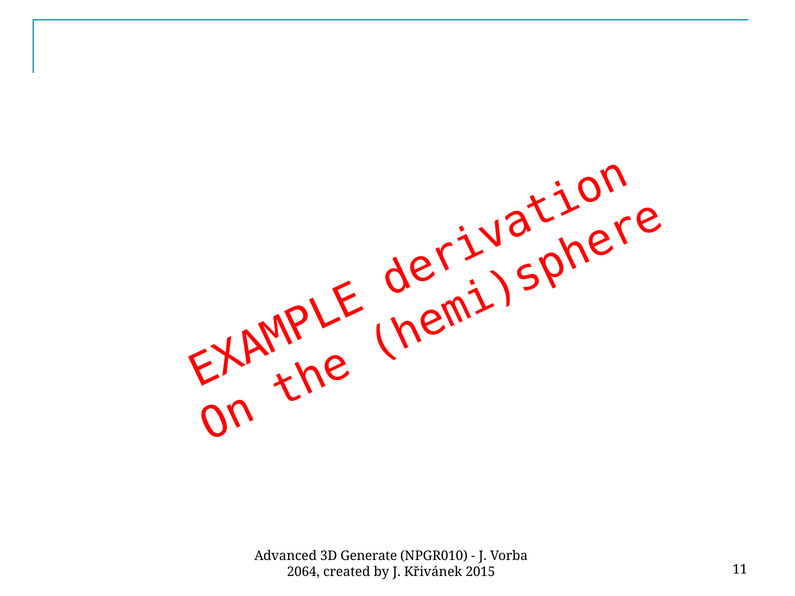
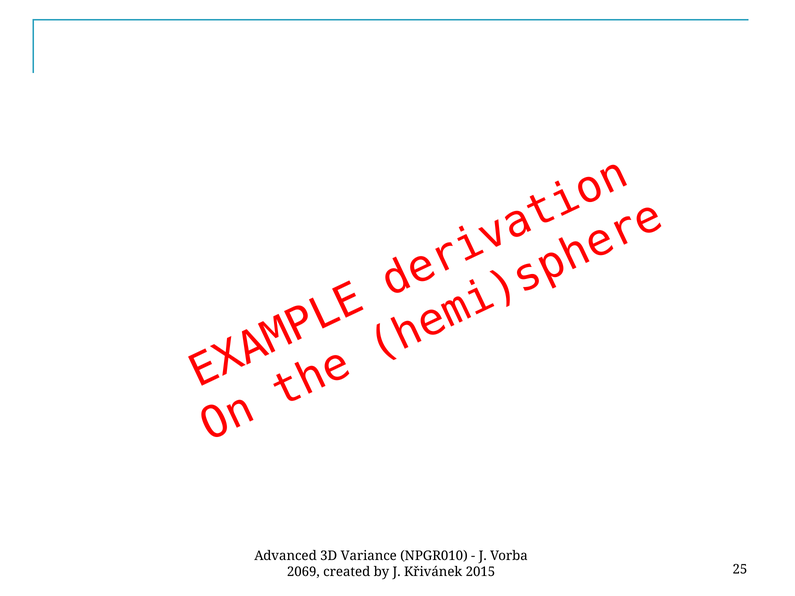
Generate: Generate -> Variance
2064: 2064 -> 2069
11: 11 -> 25
